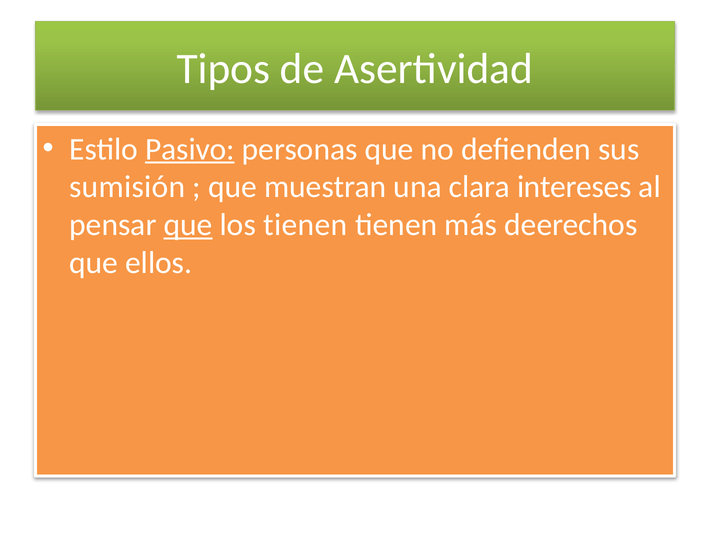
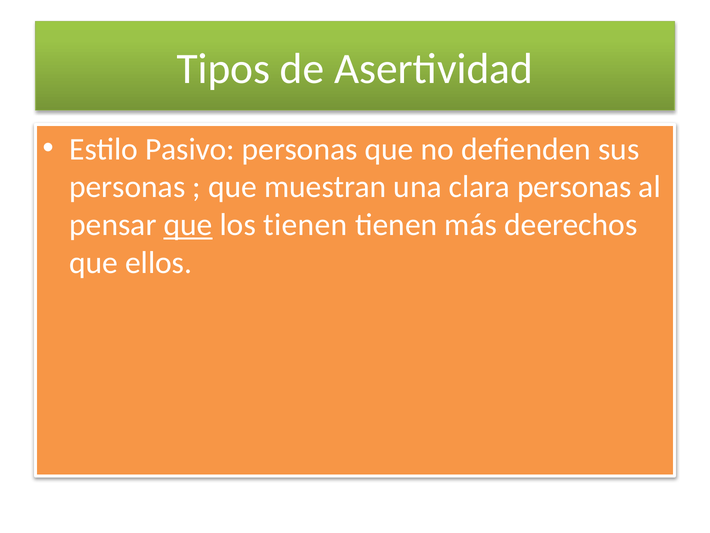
Pasivo underline: present -> none
sumisión at (127, 187): sumisión -> personas
clara intereses: intereses -> personas
